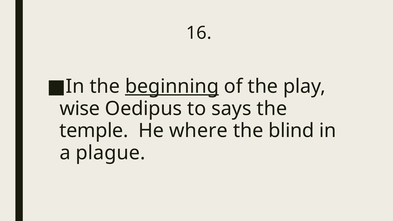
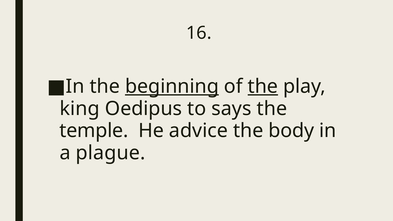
the at (263, 86) underline: none -> present
wise: wise -> king
where: where -> advice
blind: blind -> body
